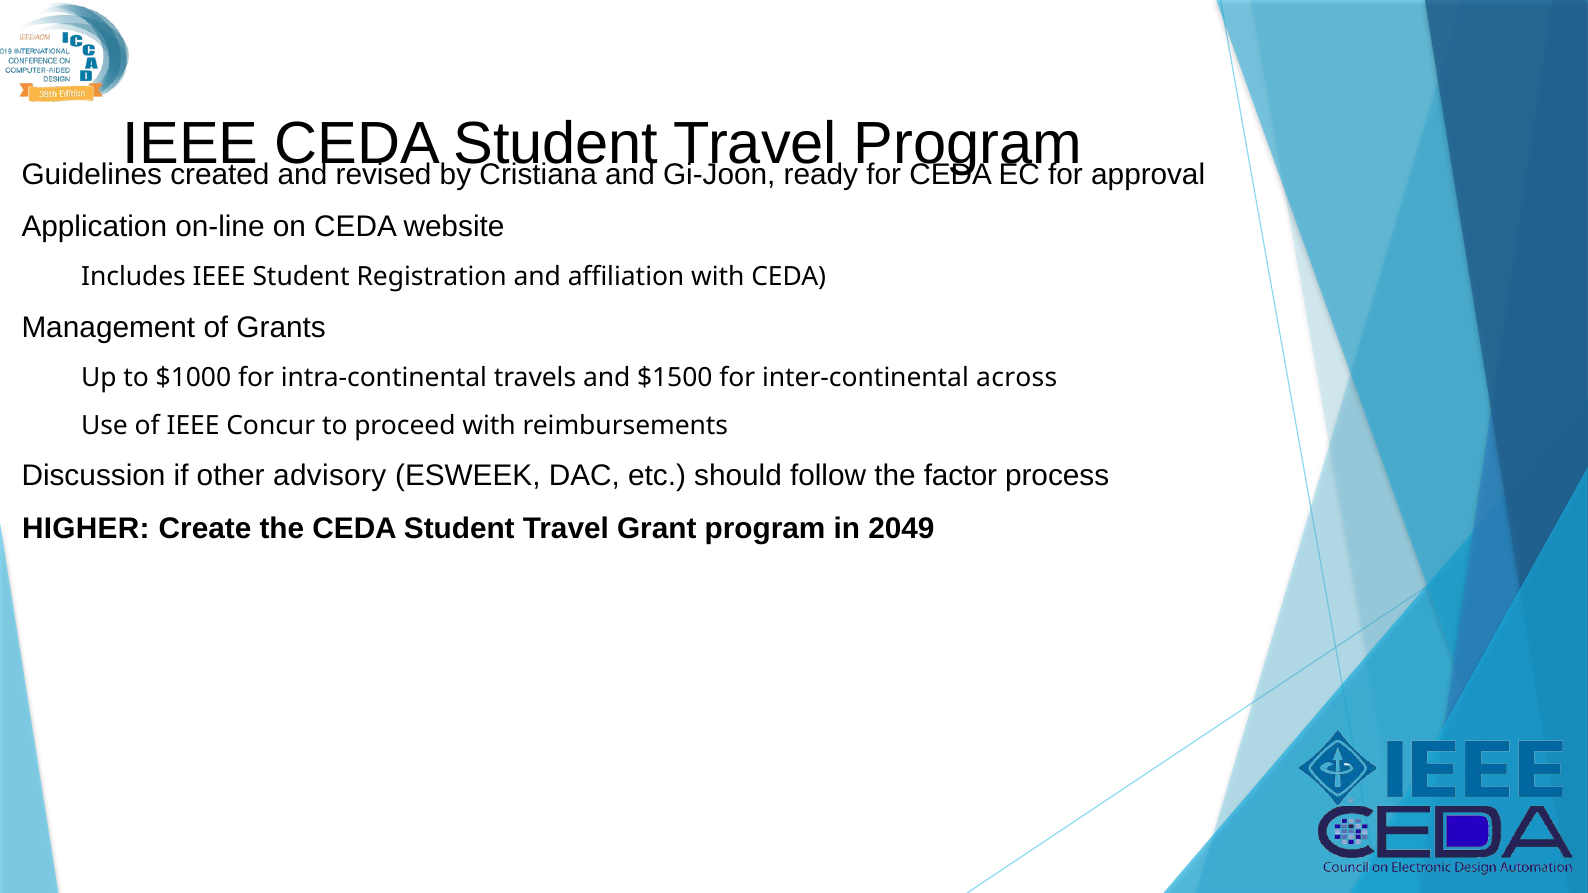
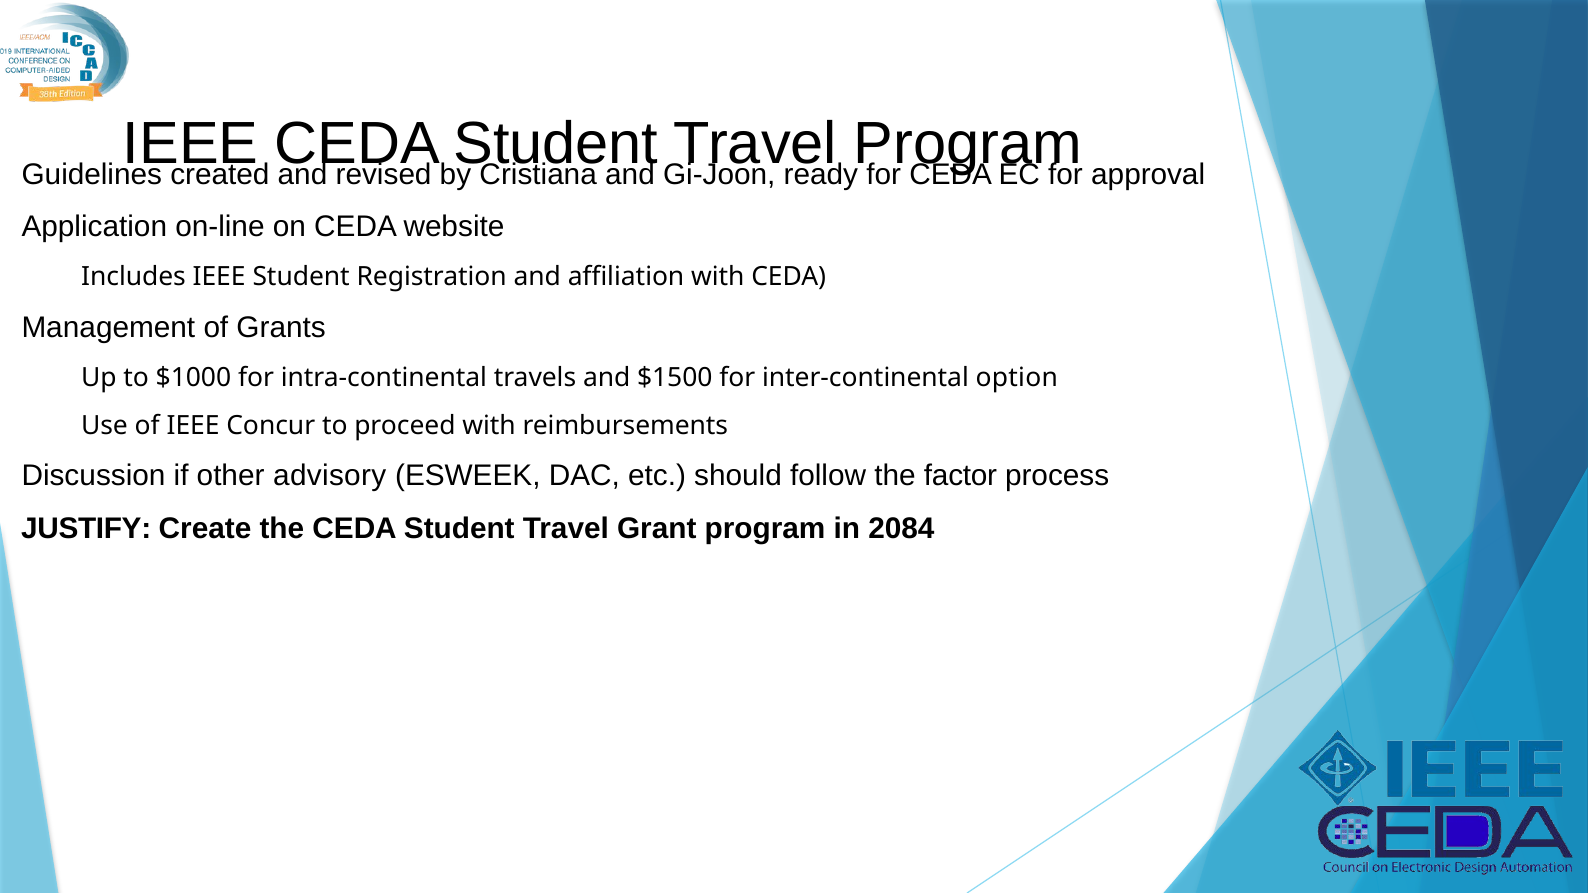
across: across -> option
HIGHER: HIGHER -> JUSTIFY
2049: 2049 -> 2084
